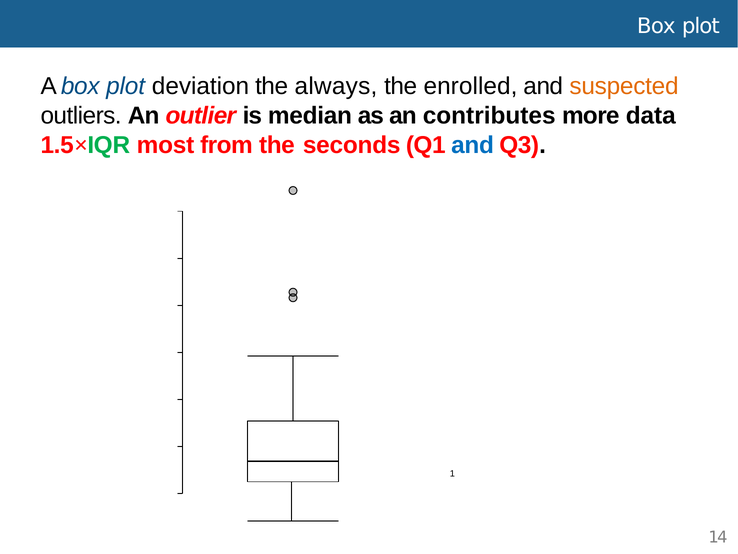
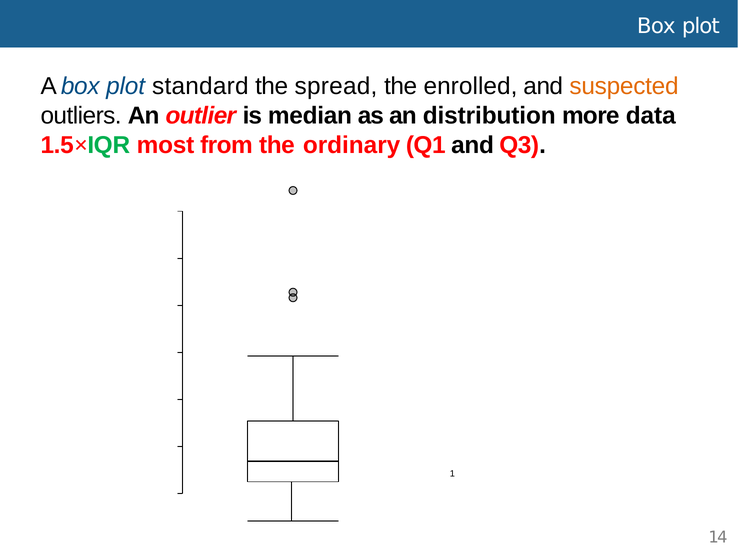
deviation: deviation -> standard
always: always -> spread
contributes: contributes -> distribution
seconds: seconds -> ordinary
and at (473, 145) colour: blue -> black
